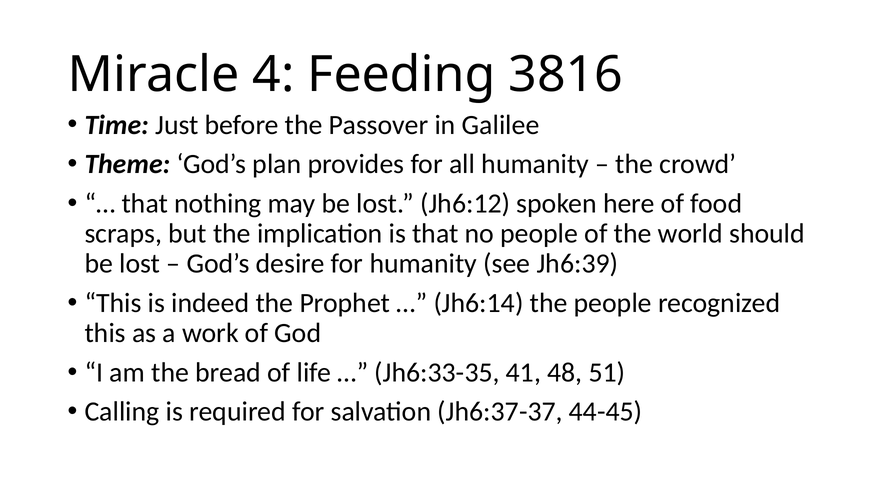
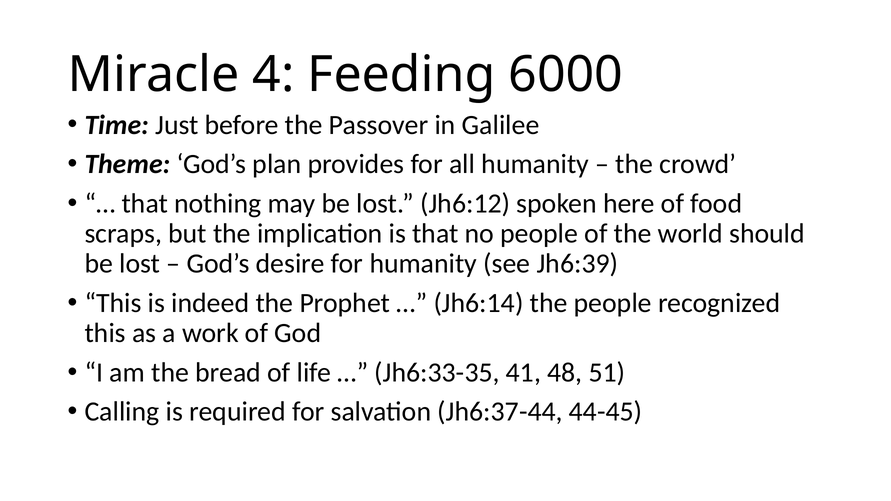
3816: 3816 -> 6000
Jh6:37-37: Jh6:37-37 -> Jh6:37-44
